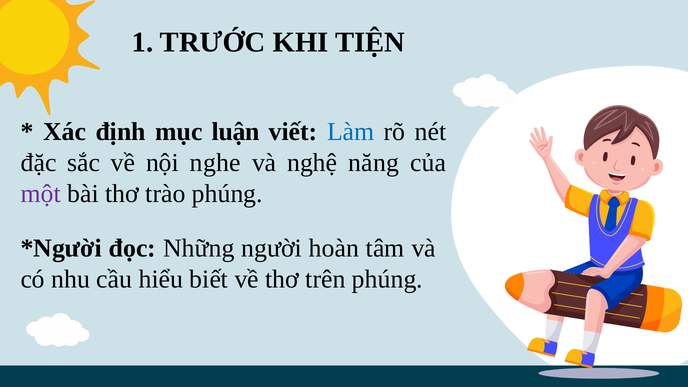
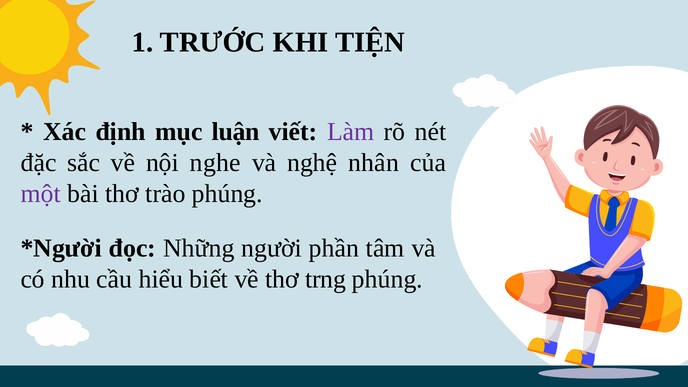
Làm colour: blue -> purple
năng: năng -> nhân
hoàn: hoàn -> phần
trên: trên -> trng
